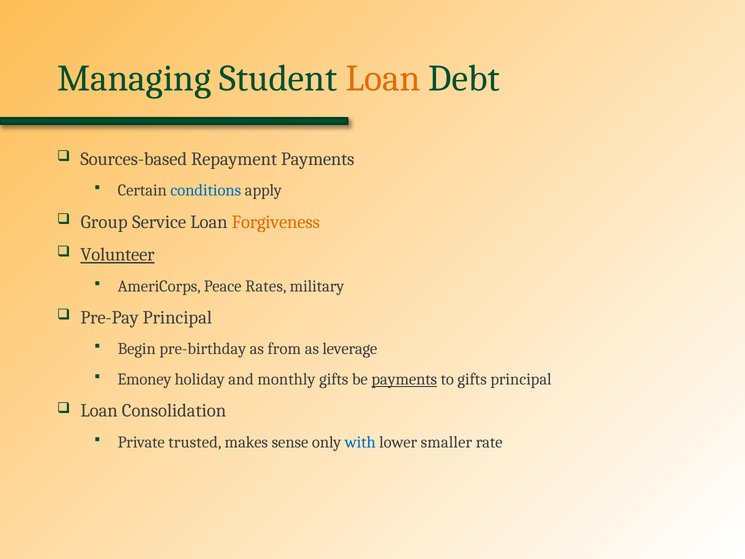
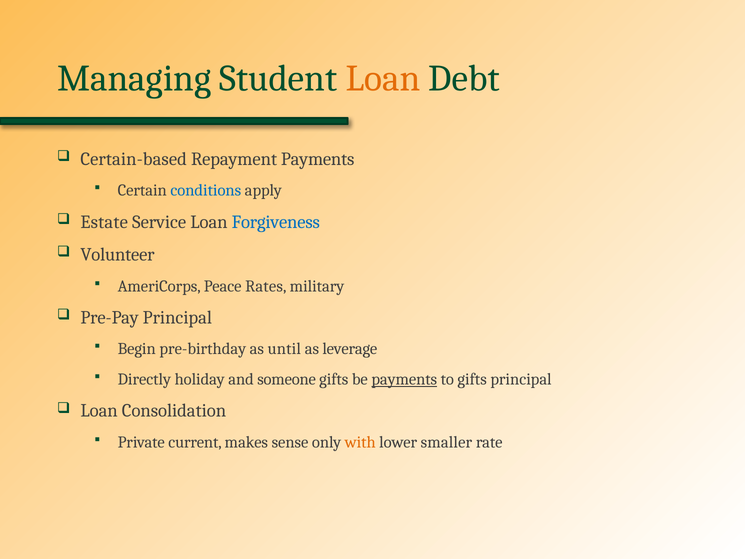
Sources-based: Sources-based -> Certain-based
Group: Group -> Estate
Forgiveness colour: orange -> blue
Volunteer underline: present -> none
from: from -> until
Emoney: Emoney -> Directly
monthly: monthly -> someone
trusted: trusted -> current
with colour: blue -> orange
